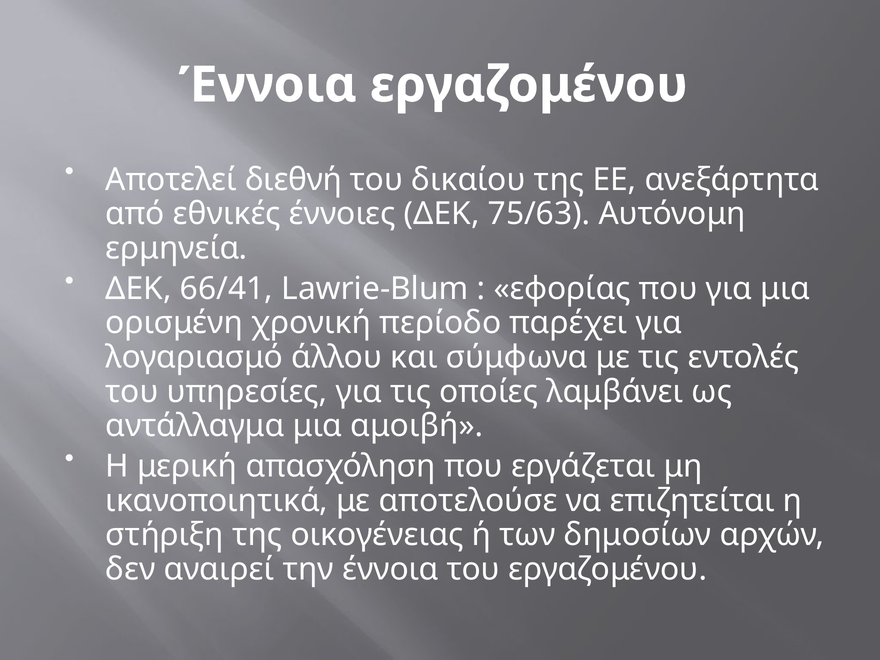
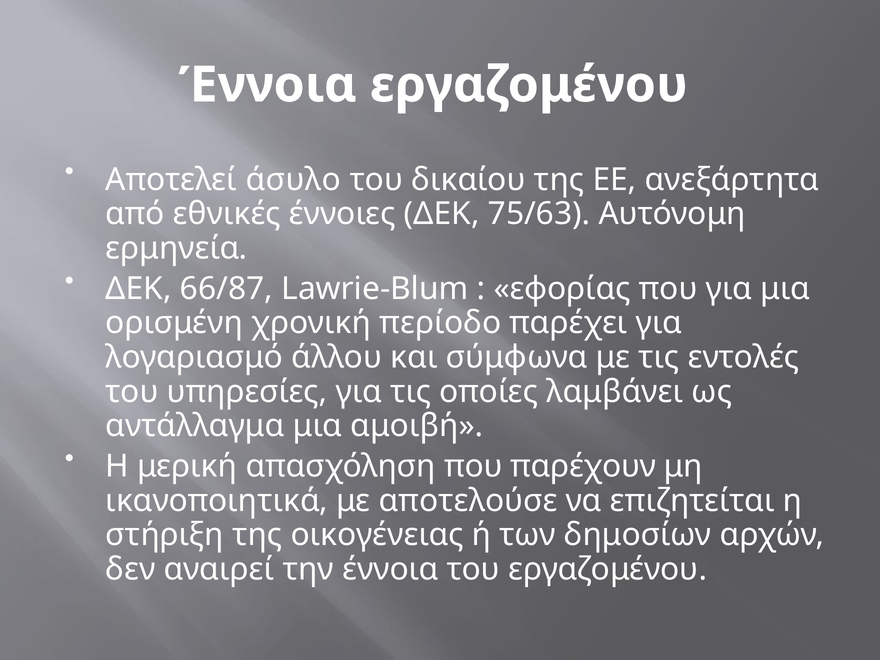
διεθνή: διεθνή -> άσυλο
66/41: 66/41 -> 66/87
εργάζεται: εργάζεται -> παρέχουν
